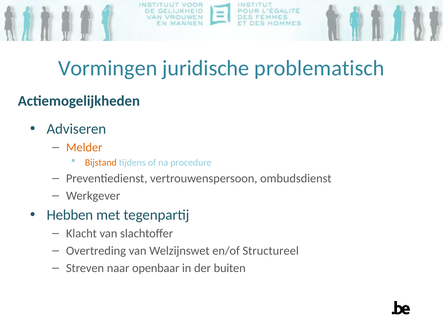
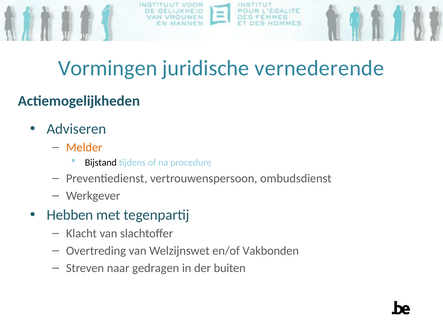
problematisch: problematisch -> vernederende
Bijstand colour: orange -> black
Structureel: Structureel -> Vakbonden
openbaar: openbaar -> gedragen
